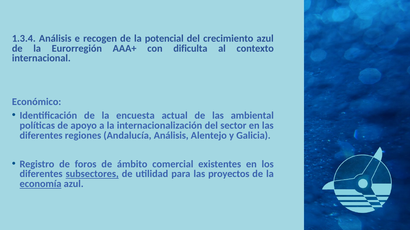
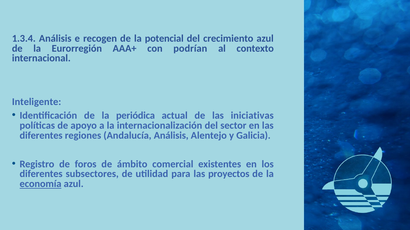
dificulta: dificulta -> podrían
Económico: Económico -> Inteligente
encuesta: encuesta -> periódica
ambiental: ambiental -> iniciativas
subsectores underline: present -> none
